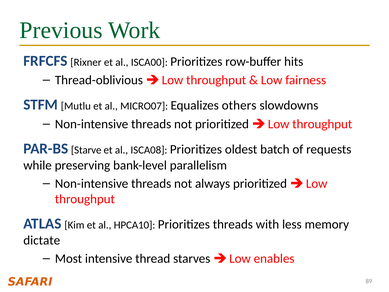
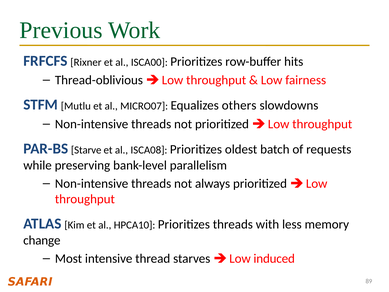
dictate: dictate -> change
enables: enables -> induced
